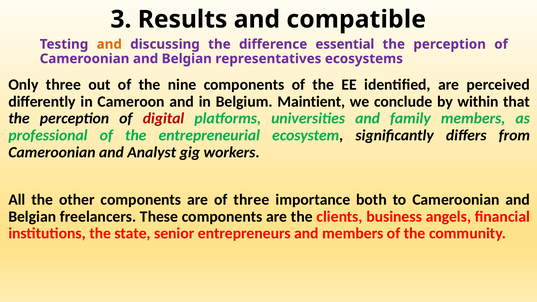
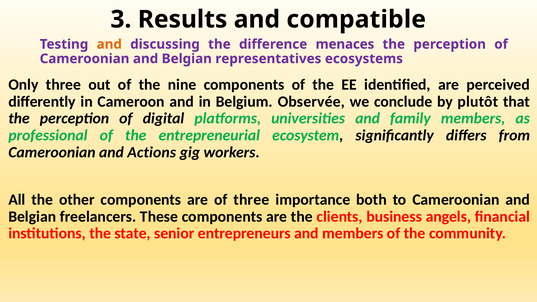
essential: essential -> menaces
Maintient: Maintient -> Observée
within: within -> plutôt
digital colour: red -> black
Analyst: Analyst -> Actions
